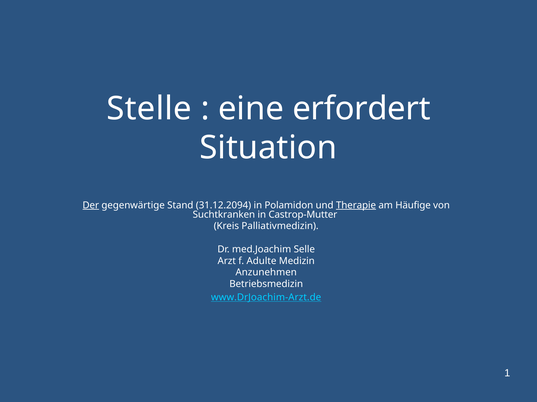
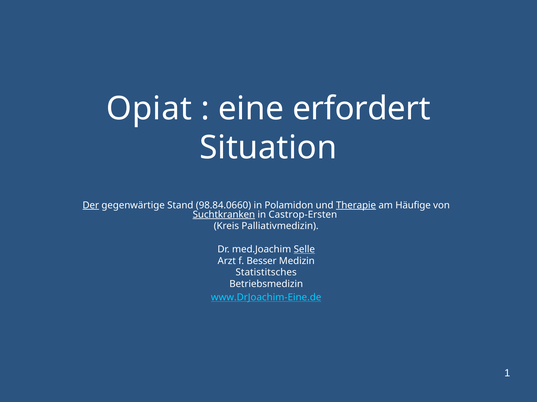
Stelle: Stelle -> Opiat
31.12.2094: 31.12.2094 -> 98.84.0660
Suchtkranken underline: none -> present
Castrop-Mutter: Castrop-Mutter -> Castrop-Ersten
Selle underline: none -> present
Adulte: Adulte -> Besser
Anzunehmen: Anzunehmen -> Statistitsches
www.DrJoachim-Arzt.de: www.DrJoachim-Arzt.de -> www.DrJoachim-Eine.de
